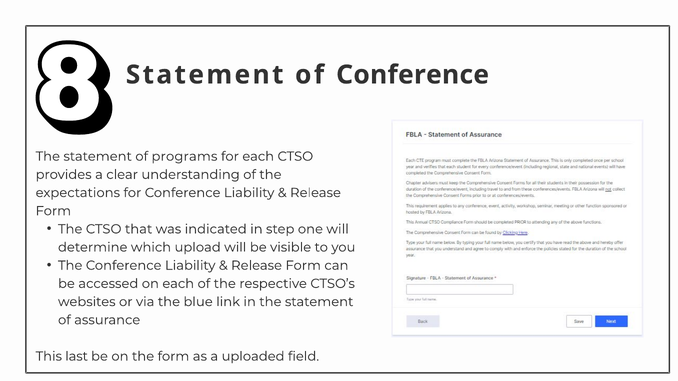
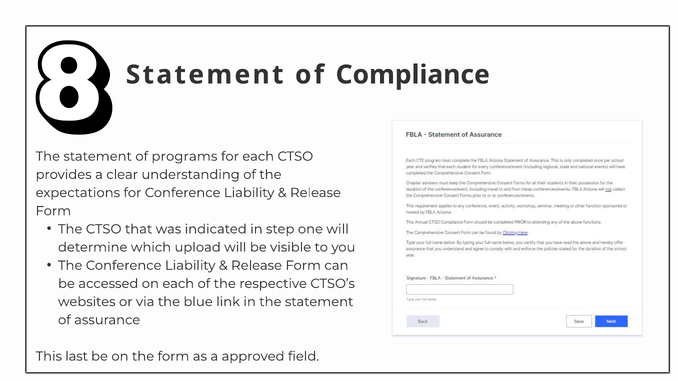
of Conference: Conference -> Compliance
uploaded: uploaded -> approved
